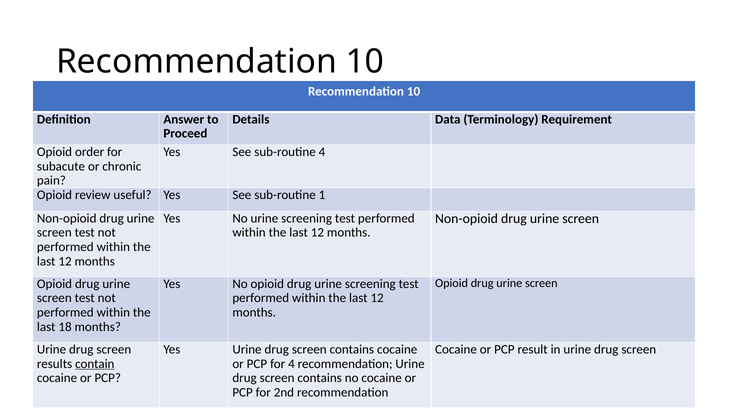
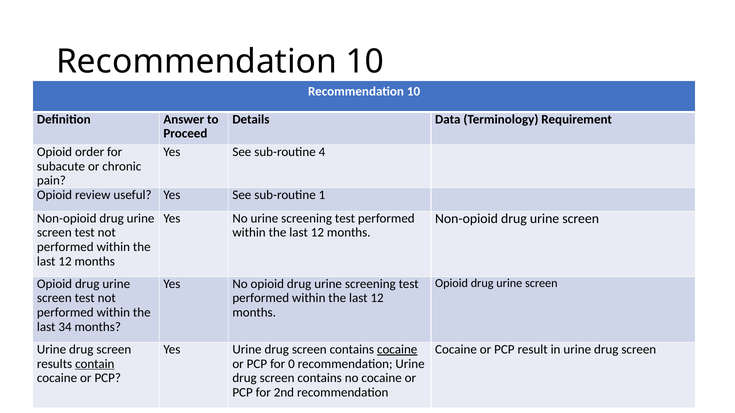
18: 18 -> 34
cocaine at (397, 350) underline: none -> present
for 4: 4 -> 0
